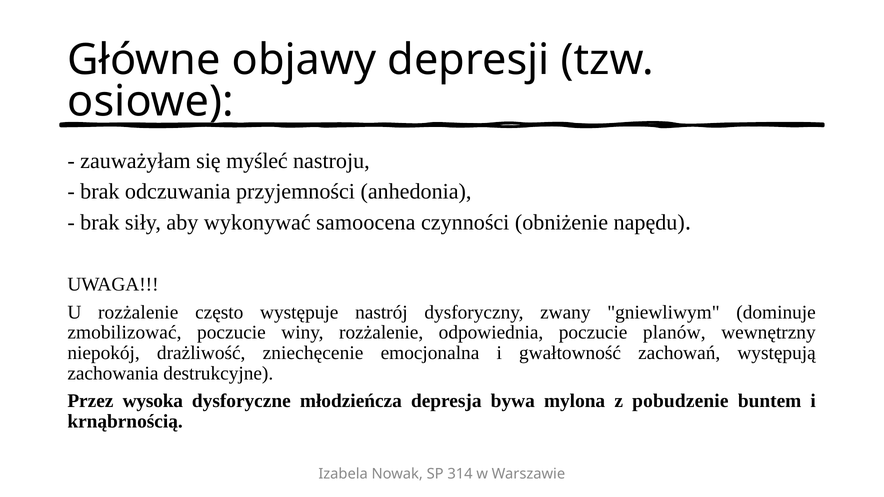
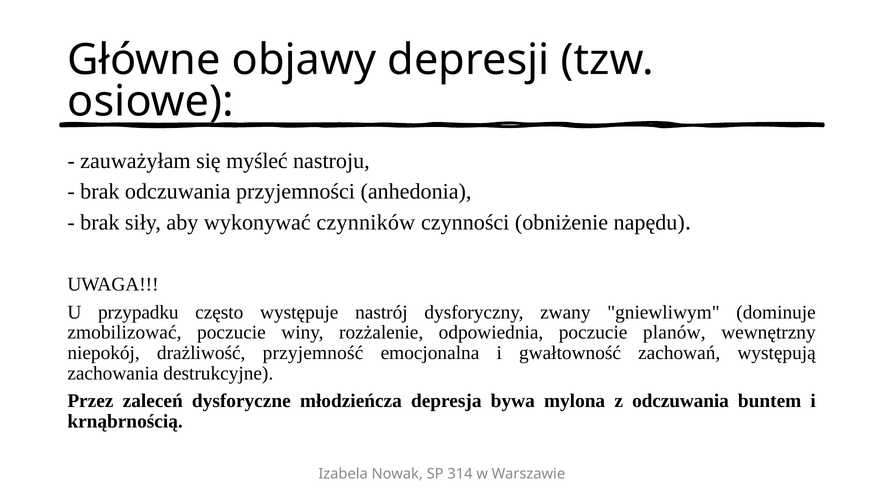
samoocena: samoocena -> czynników
U rozżalenie: rozżalenie -> przypadku
zniechęcenie: zniechęcenie -> przyjemność
wysoka: wysoka -> zaleceń
z pobudzenie: pobudzenie -> odczuwania
